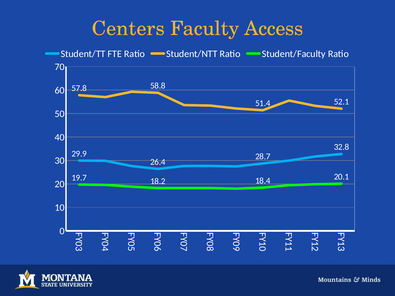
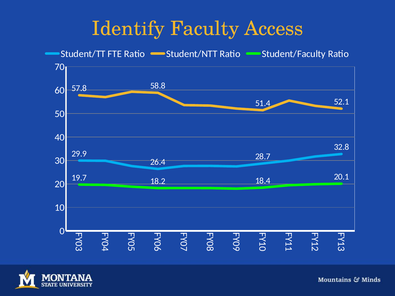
Centers: Centers -> Identify
